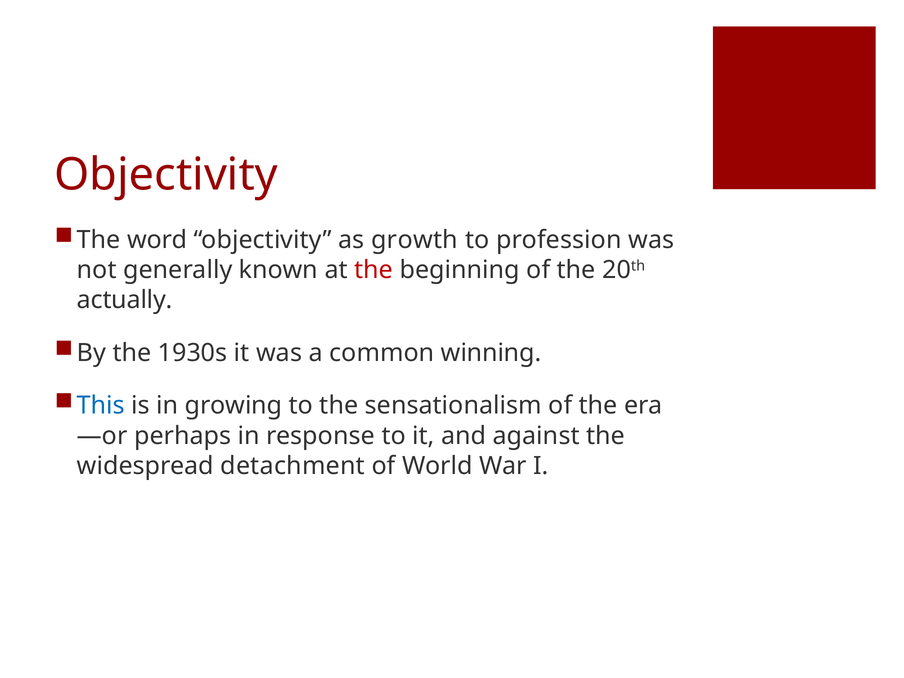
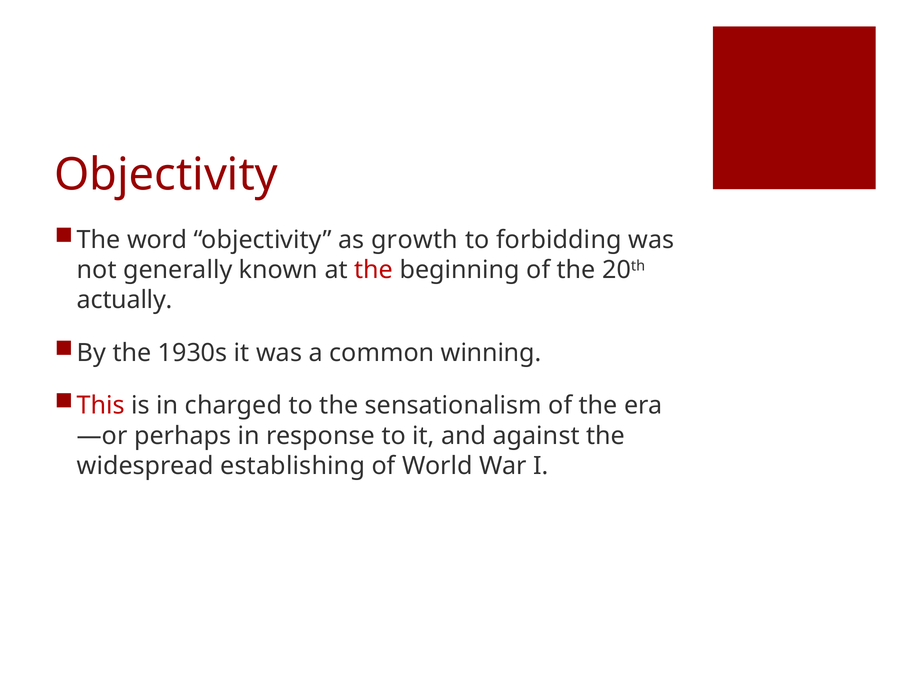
profession: profession -> forbidding
This colour: blue -> red
growing: growing -> charged
detachment: detachment -> establishing
